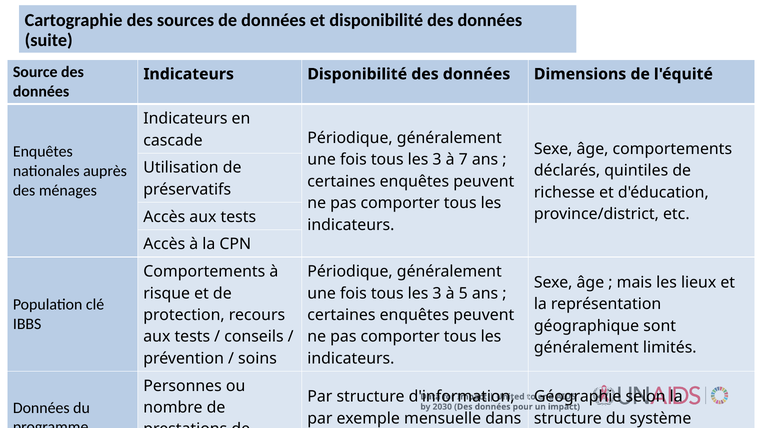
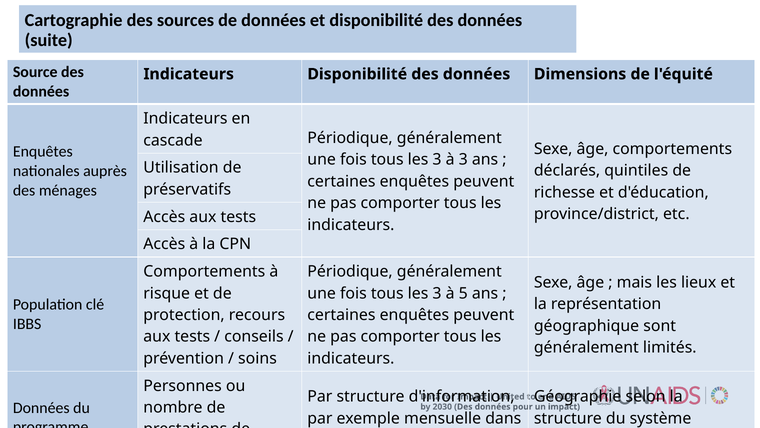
à 7: 7 -> 3
